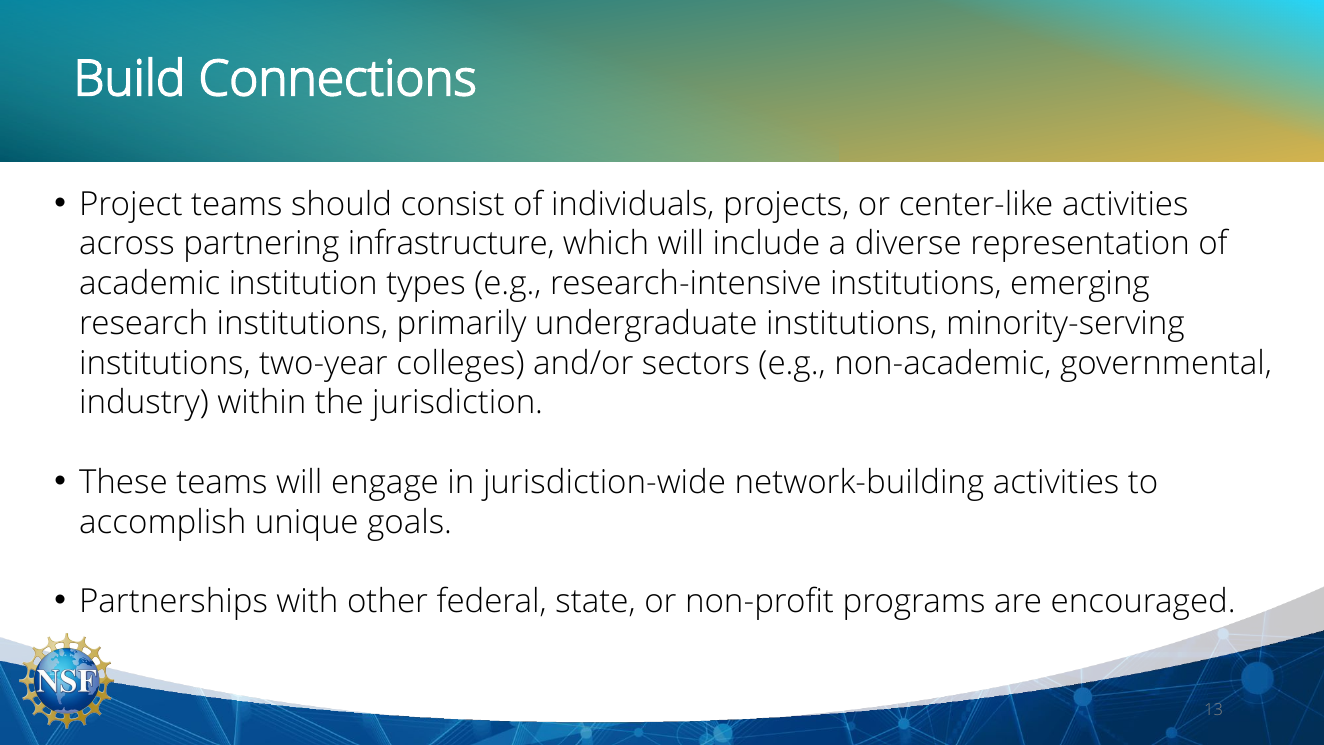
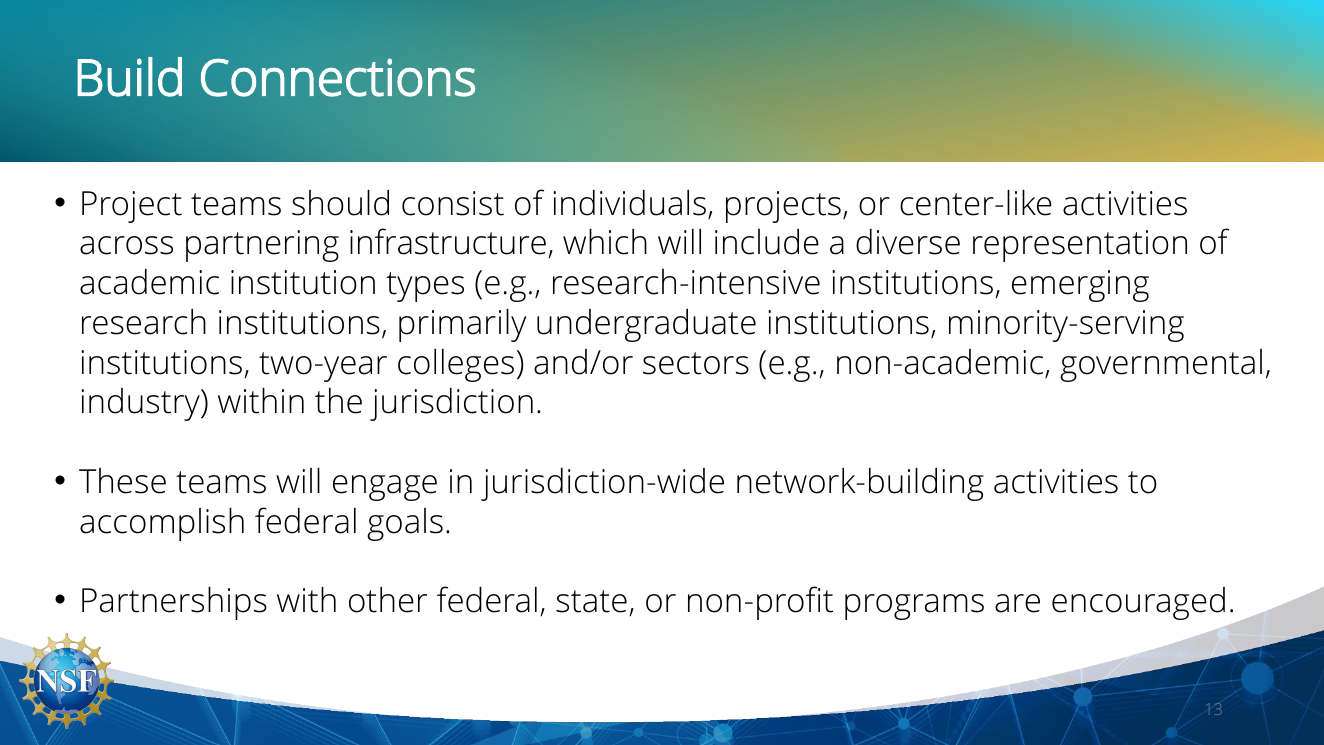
accomplish unique: unique -> federal
